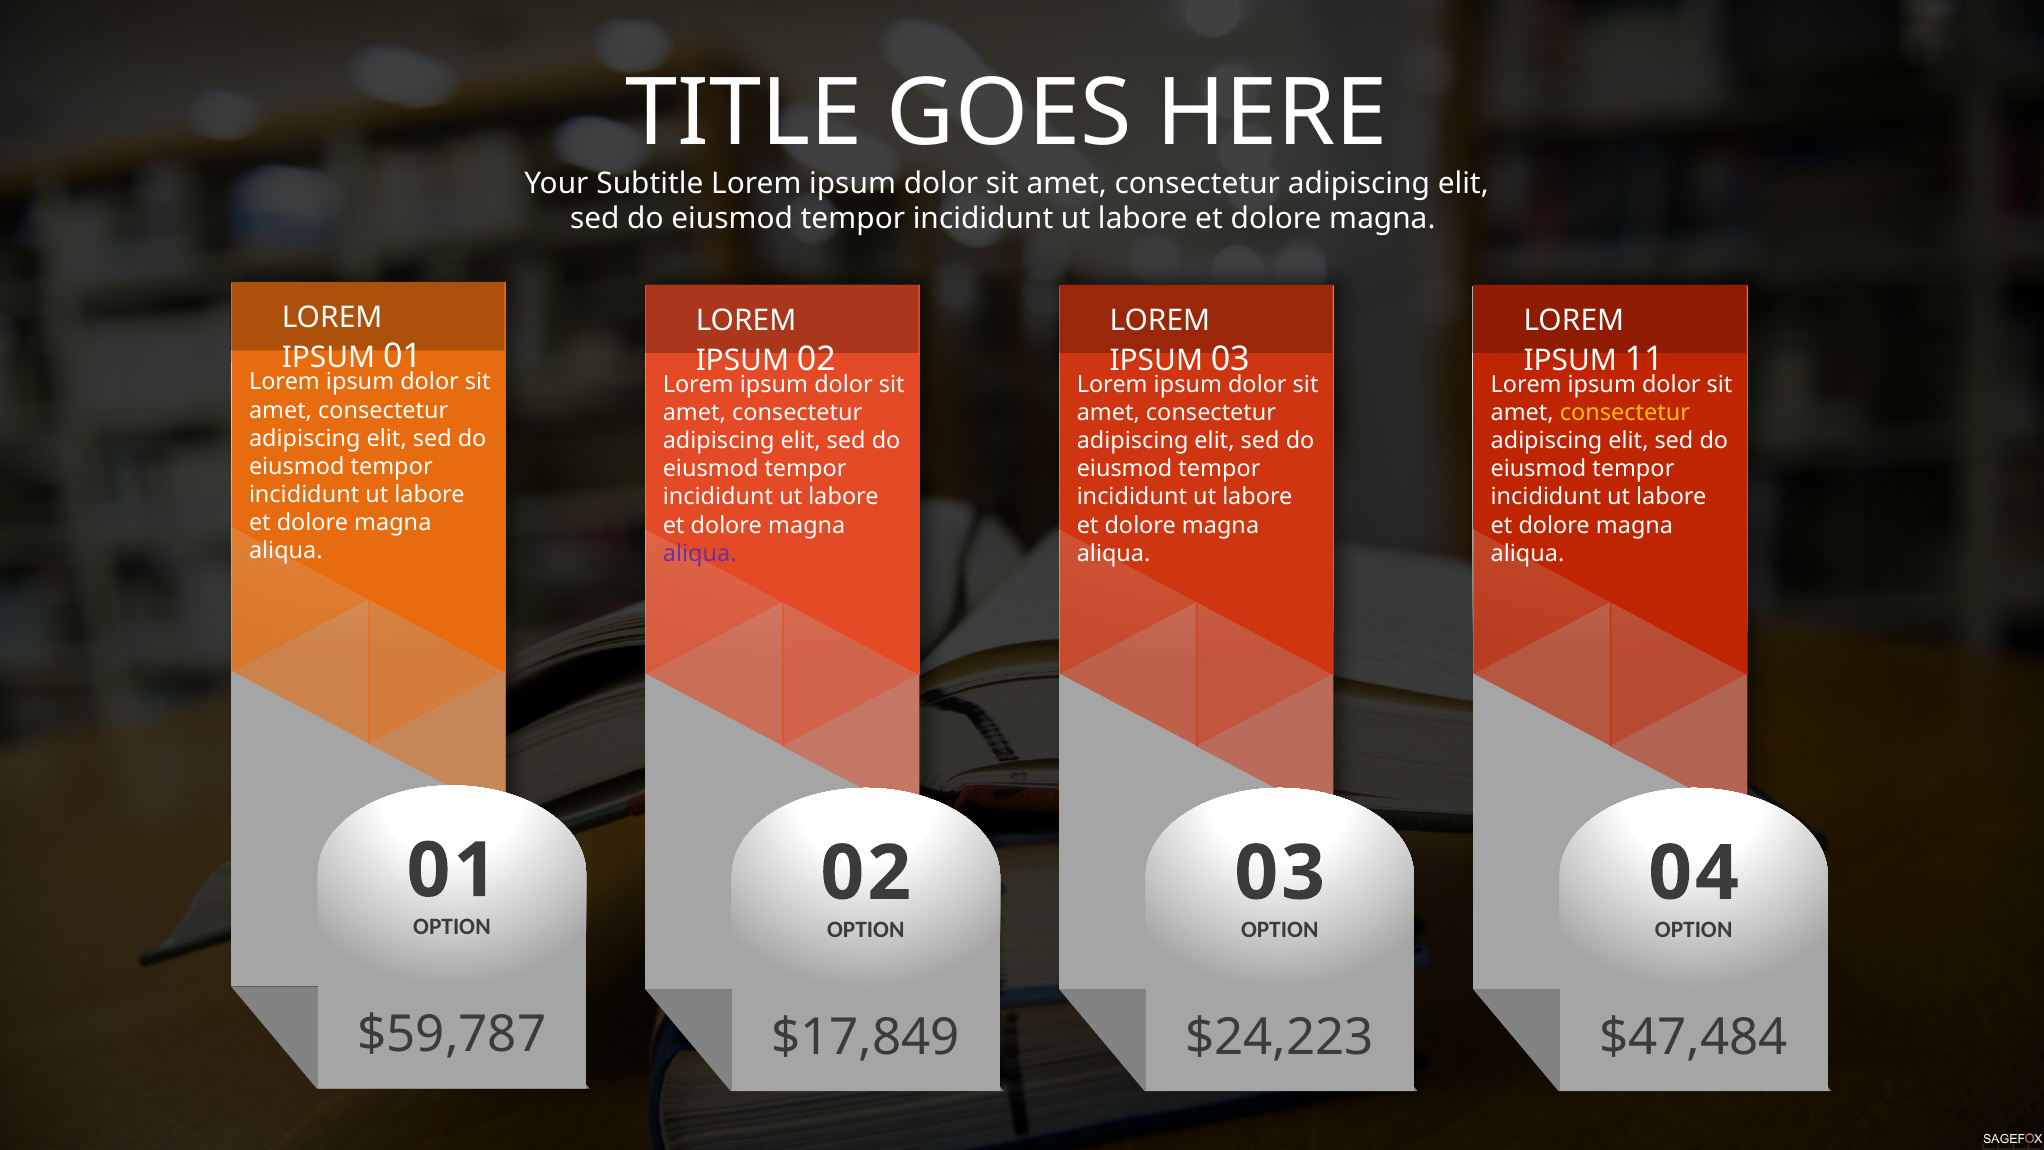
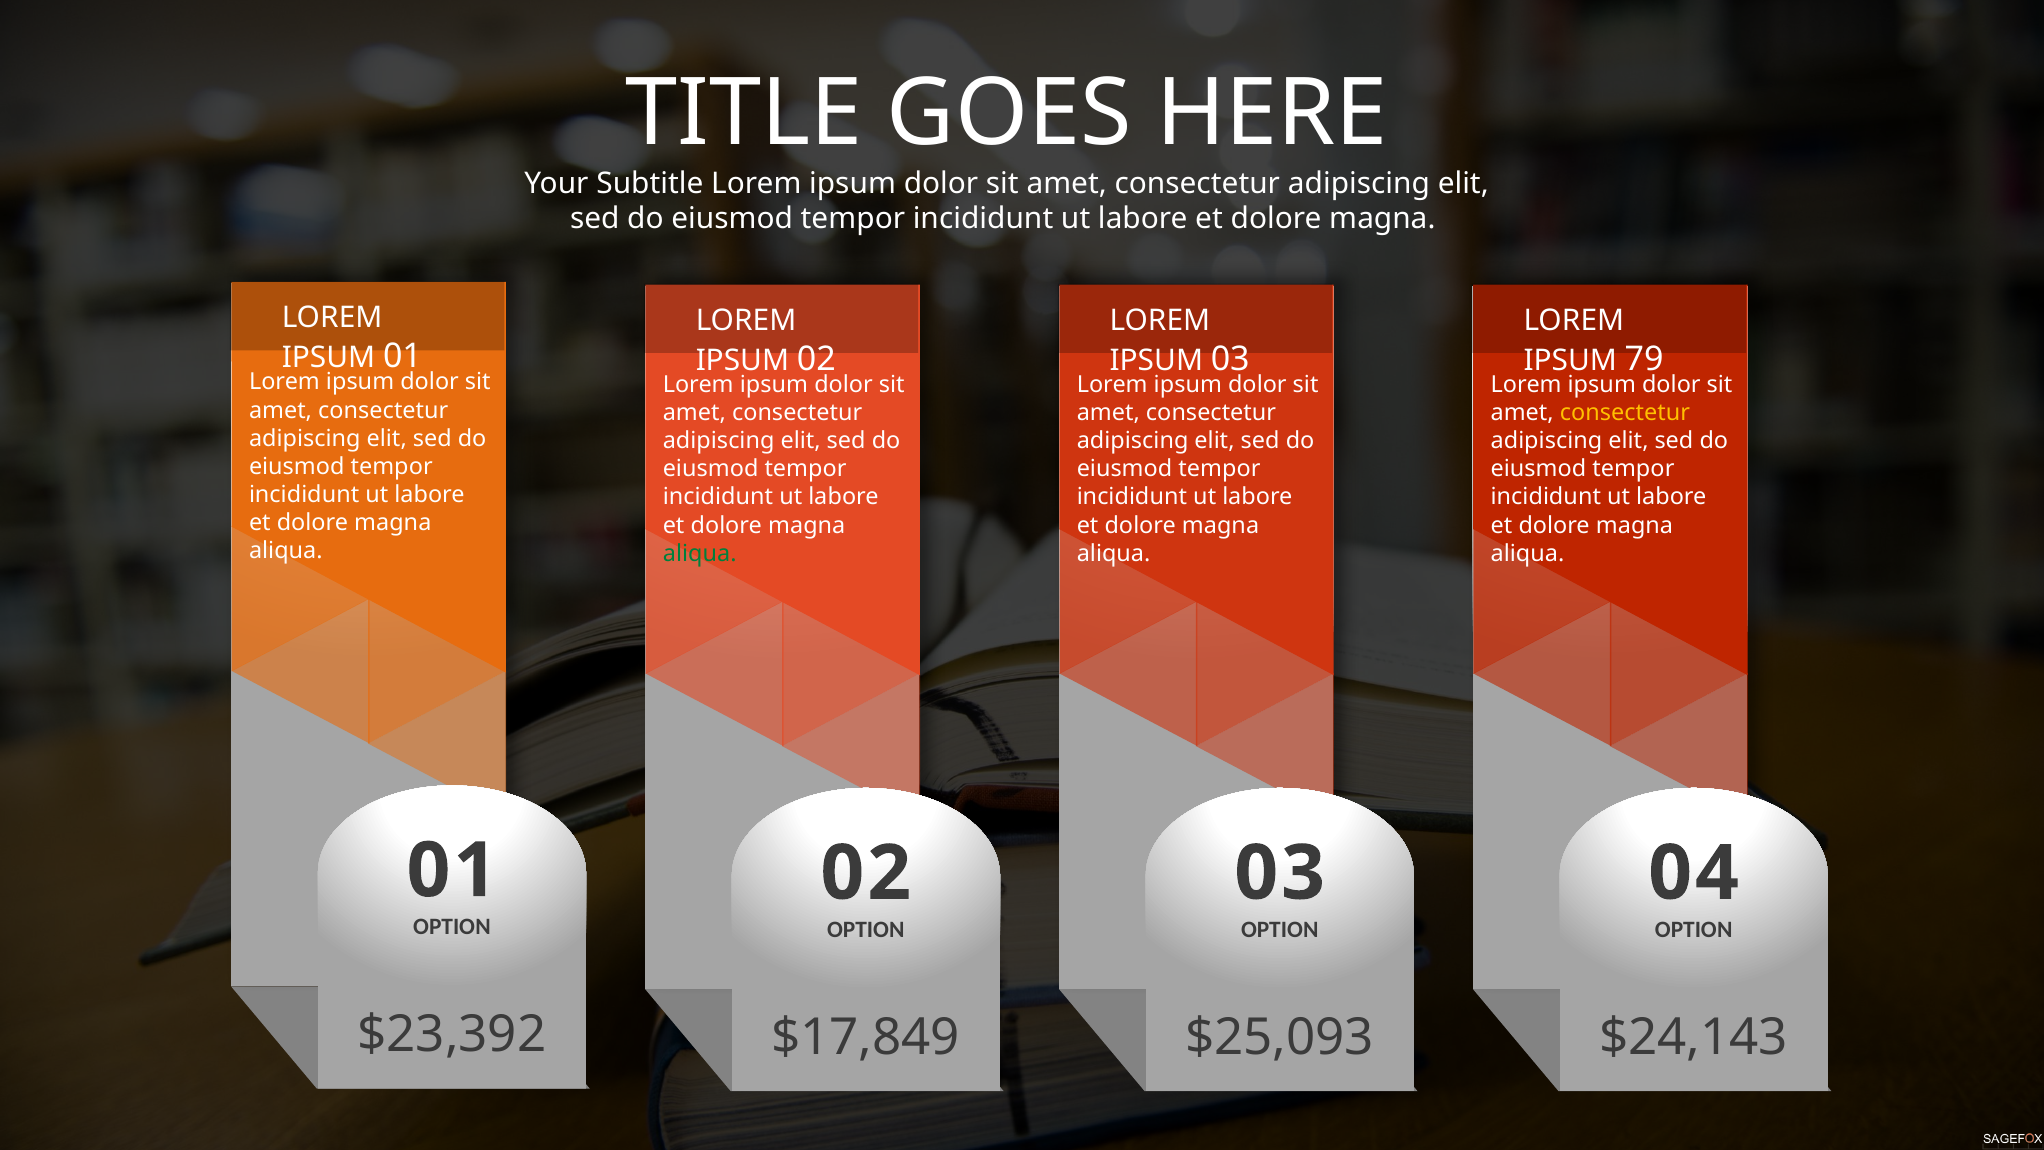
11: 11 -> 79
aliqua at (700, 553) colour: purple -> green
$59,787: $59,787 -> $23,392
$24,223: $24,223 -> $25,093
$47,484: $47,484 -> $24,143
